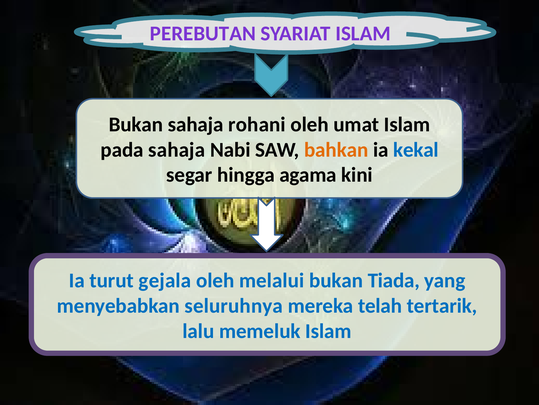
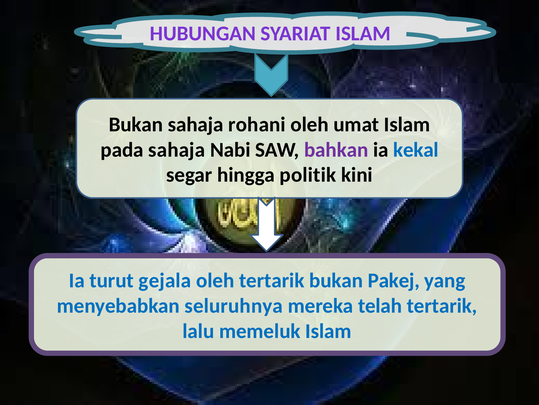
PEREBUTAN: PEREBUTAN -> HUBUNGAN
bahkan colour: orange -> purple
agama: agama -> politik
oleh melalui: melalui -> tertarik
Tiada: Tiada -> Pakej
